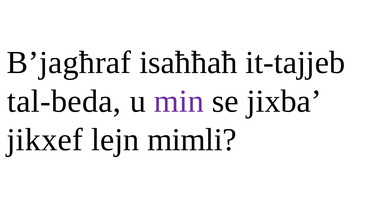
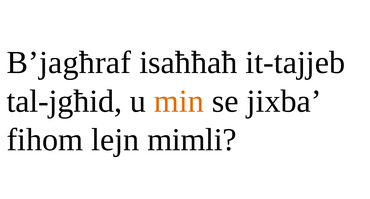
tal-beda: tal-beda -> tal-jgħid
min colour: purple -> orange
jikxef: jikxef -> fihom
